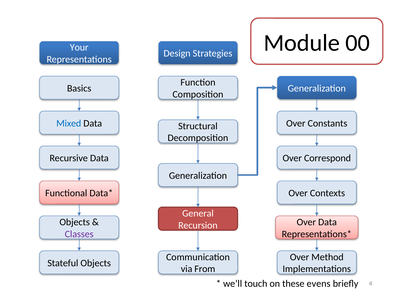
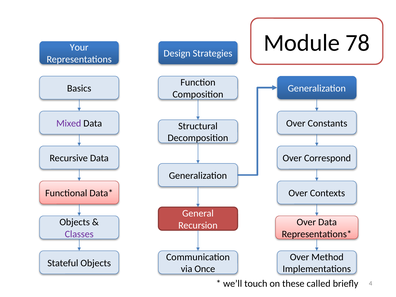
00: 00 -> 78
Mixed colour: blue -> purple
From: From -> Once
evens: evens -> called
